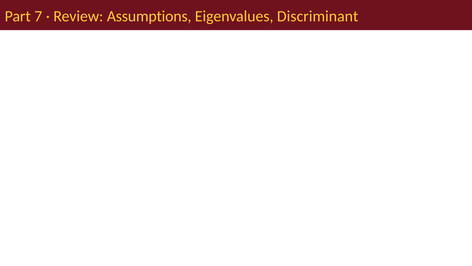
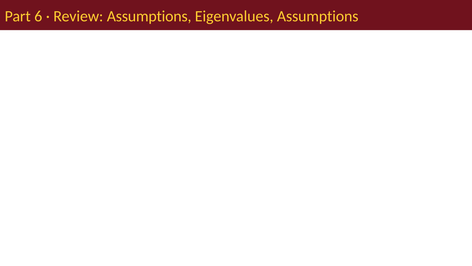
7: 7 -> 6
Eigenvalues Discriminant: Discriminant -> Assumptions
